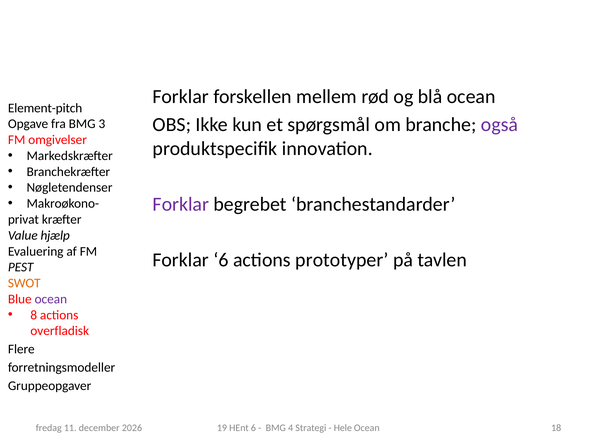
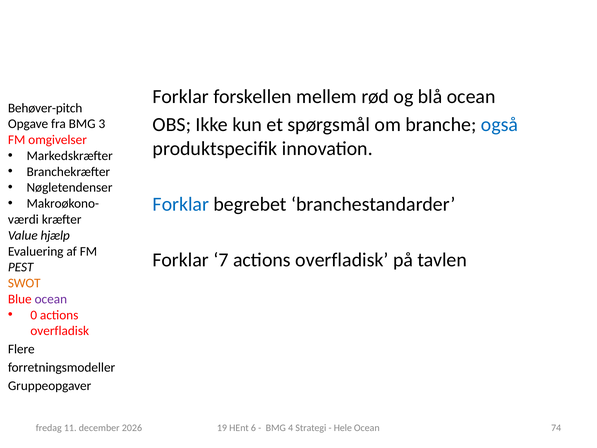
Element-pitch: Element-pitch -> Behøver-pitch
også colour: purple -> blue
Forklar at (181, 204) colour: purple -> blue
privat: privat -> værdi
Forklar 6: 6 -> 7
prototyper at (342, 260): prototyper -> overfladisk
8: 8 -> 0
18: 18 -> 74
